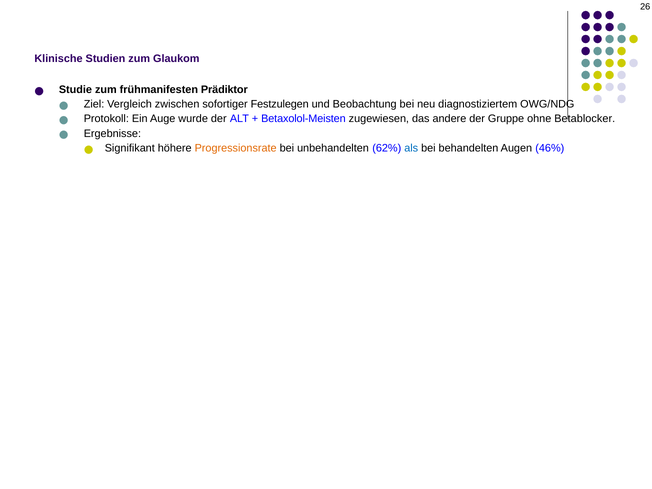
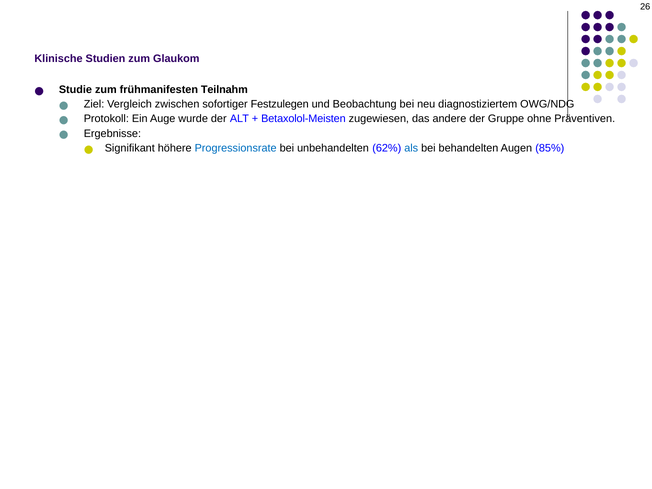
Prädiktor: Prädiktor -> Teilnahm
Betablocker: Betablocker -> Präventiven
Progressionsrate colour: orange -> blue
46%: 46% -> 85%
